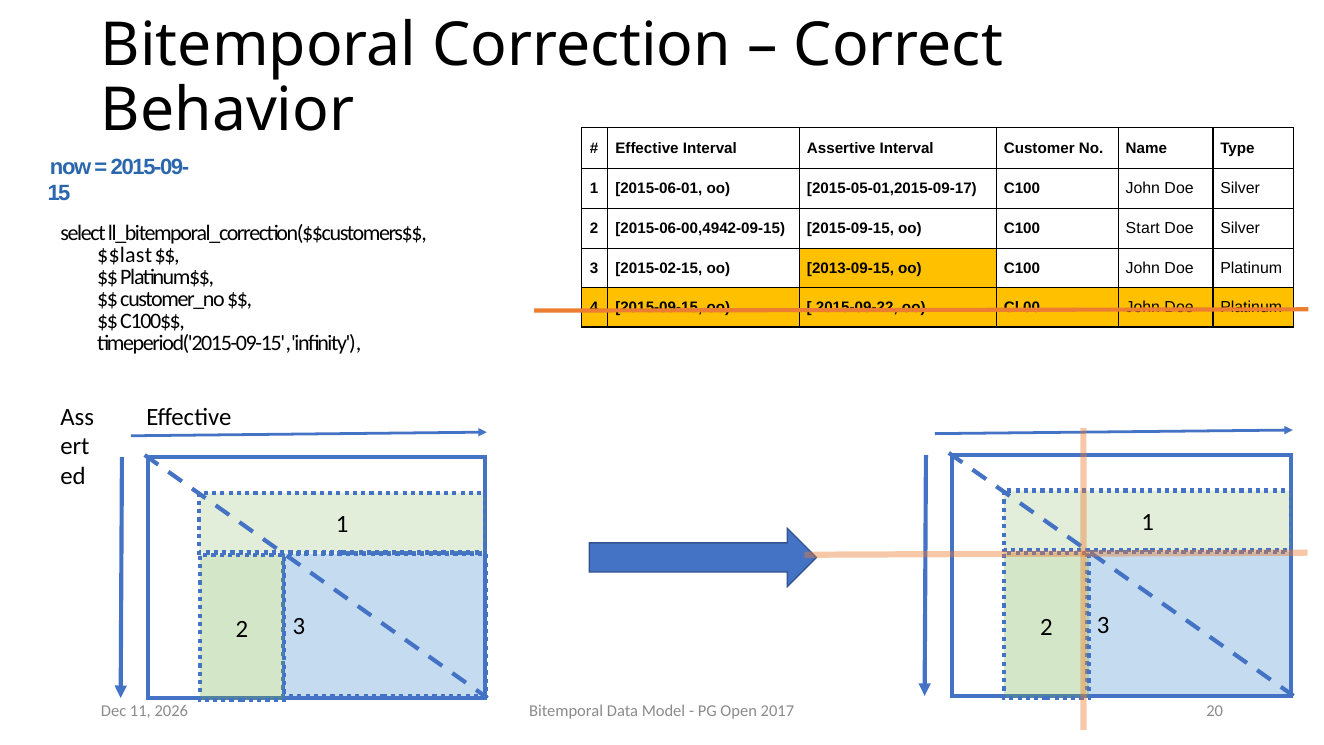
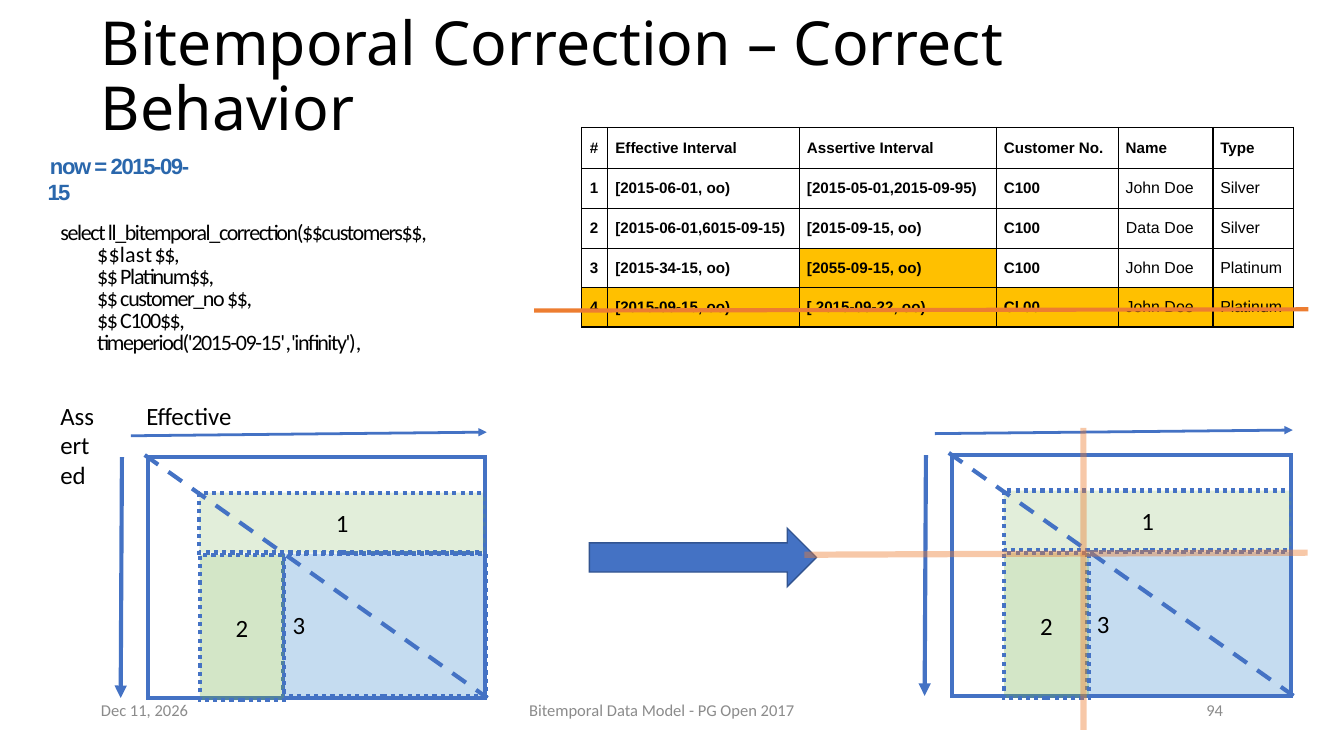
2015-05-01,2015-09-17: 2015-05-01,2015-09-17 -> 2015-05-01,2015-09-95
2015-06-00,4942-09-15: 2015-06-00,4942-09-15 -> 2015-06-01,6015-09-15
C100 Start: Start -> Data
2015-02-15: 2015-02-15 -> 2015-34-15
2013-09-15: 2013-09-15 -> 2055-09-15
20: 20 -> 94
